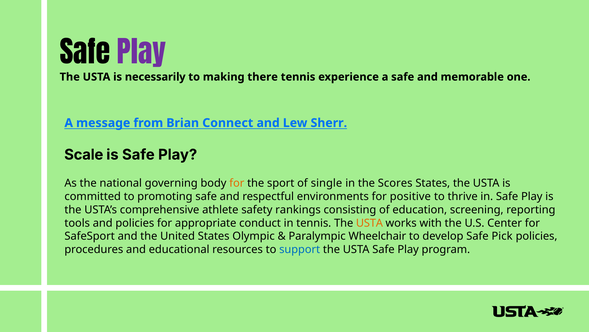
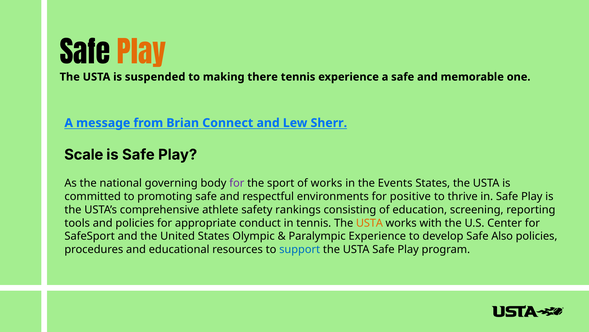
Play at (141, 54) colour: purple -> orange
necessarily: necessarily -> suspended
for at (237, 183) colour: orange -> purple
of single: single -> works
Scores: Scores -> Events
Paralympic Wheelchair: Wheelchair -> Experience
Pick: Pick -> Also
